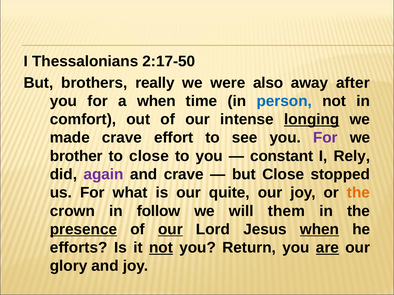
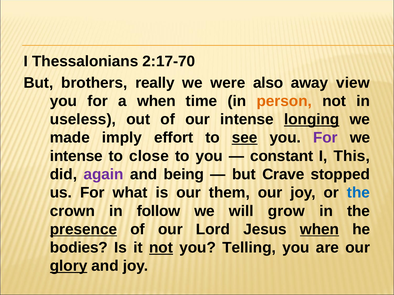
2:17-50: 2:17-50 -> 2:17-70
after: after -> view
person colour: blue -> orange
comfort: comfort -> useless
made crave: crave -> imply
see underline: none -> present
brother at (76, 156): brother -> intense
Rely: Rely -> This
and crave: crave -> being
but Close: Close -> Crave
quite: quite -> them
the at (358, 193) colour: orange -> blue
them: them -> grow
our at (170, 230) underline: present -> none
efforts: efforts -> bodies
Return: Return -> Telling
are underline: present -> none
glory underline: none -> present
